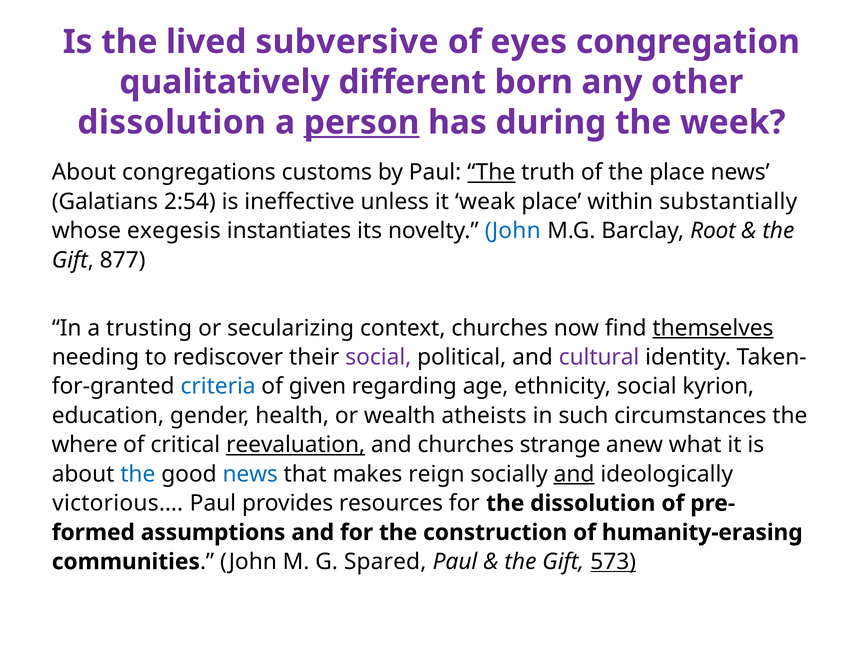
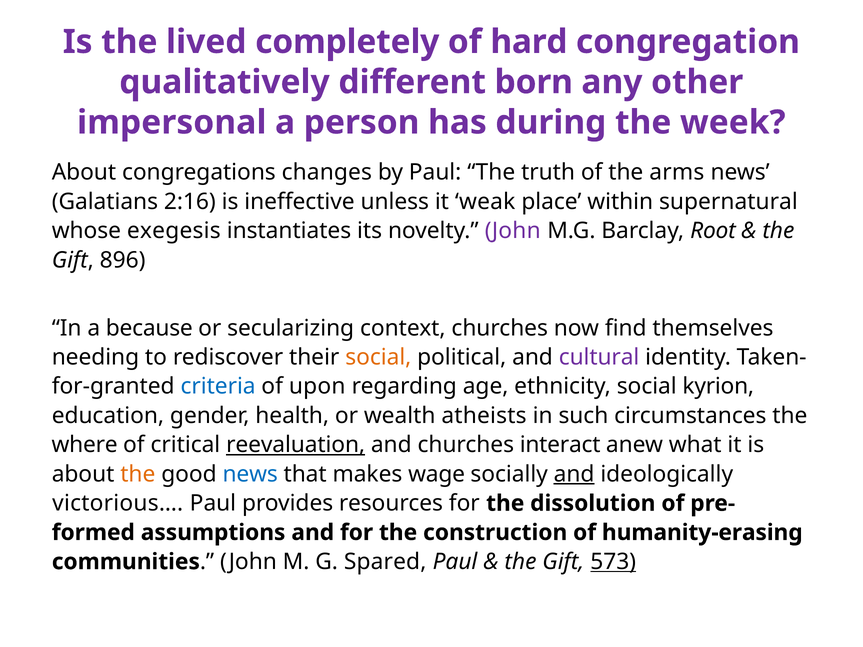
subversive: subversive -> completely
eyes: eyes -> hard
dissolution at (172, 122): dissolution -> impersonal
person underline: present -> none
customs: customs -> changes
The at (491, 172) underline: present -> none
the place: place -> arms
2:54: 2:54 -> 2:16
substantially: substantially -> supernatural
John at (513, 231) colour: blue -> purple
877: 877 -> 896
trusting: trusting -> because
themselves underline: present -> none
social at (378, 357) colour: purple -> orange
given: given -> upon
strange: strange -> interact
the at (138, 474) colour: blue -> orange
reign: reign -> wage
